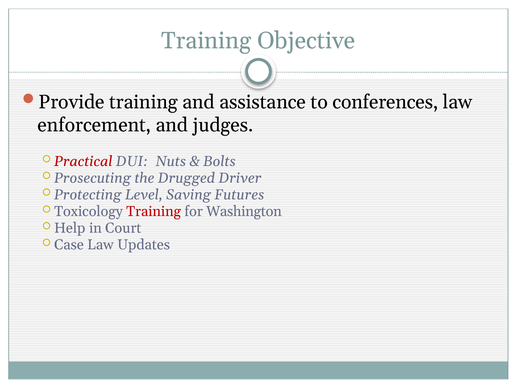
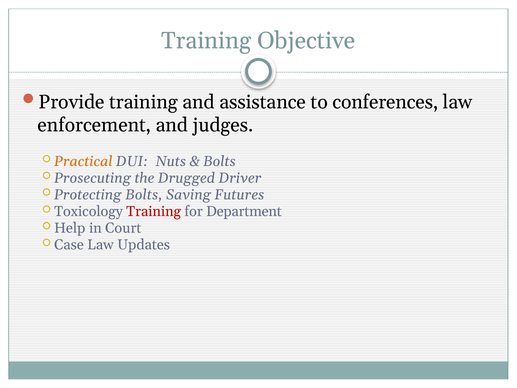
Practical colour: red -> orange
Protecting Level: Level -> Bolts
Washington: Washington -> Department
